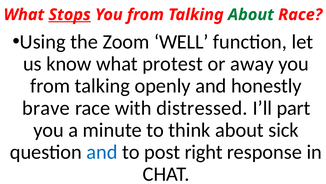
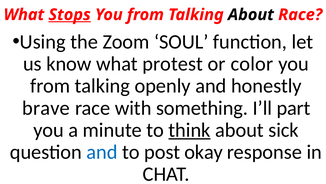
About at (251, 15) colour: green -> black
WELL: WELL -> SOUL
away: away -> color
distressed: distressed -> something
think underline: none -> present
right: right -> okay
